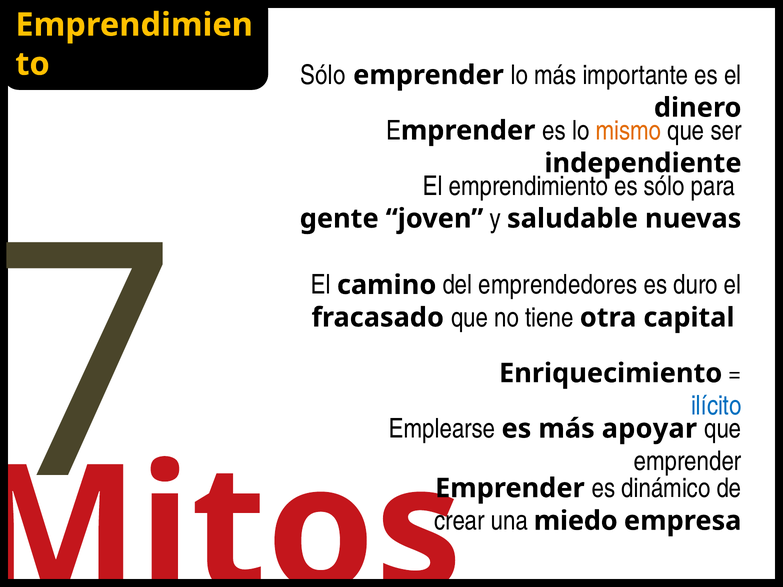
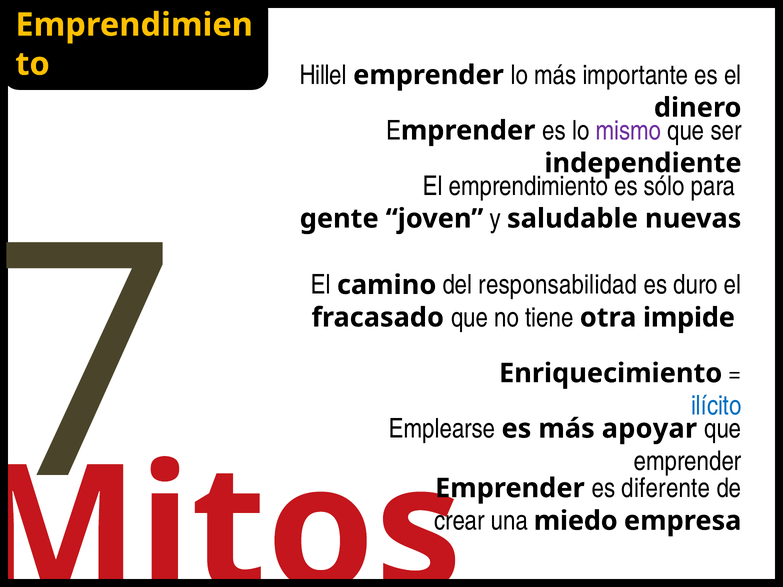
Sólo at (323, 75): Sólo -> Hillel
mismo colour: orange -> purple
emprendedores: emprendedores -> responsabilidad
capital: capital -> impide
dinámico: dinámico -> diferente
